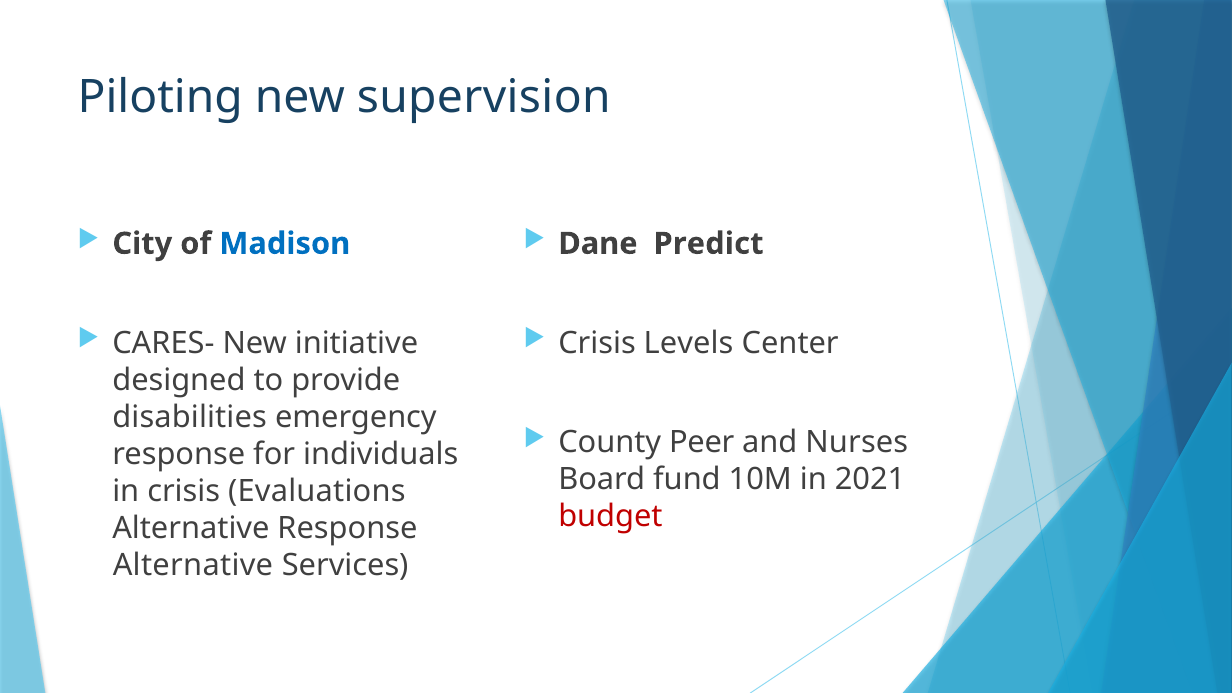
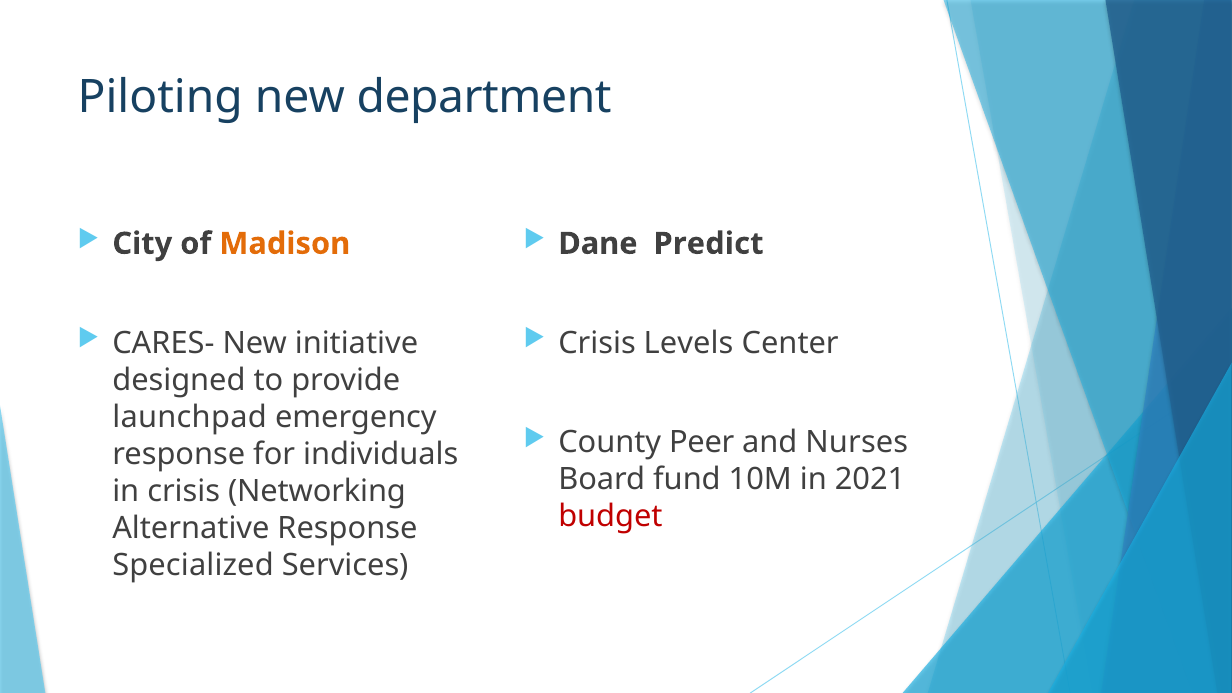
supervision: supervision -> department
Madison colour: blue -> orange
disabilities: disabilities -> launchpad
Evaluations: Evaluations -> Networking
Alternative at (193, 565): Alternative -> Specialized
